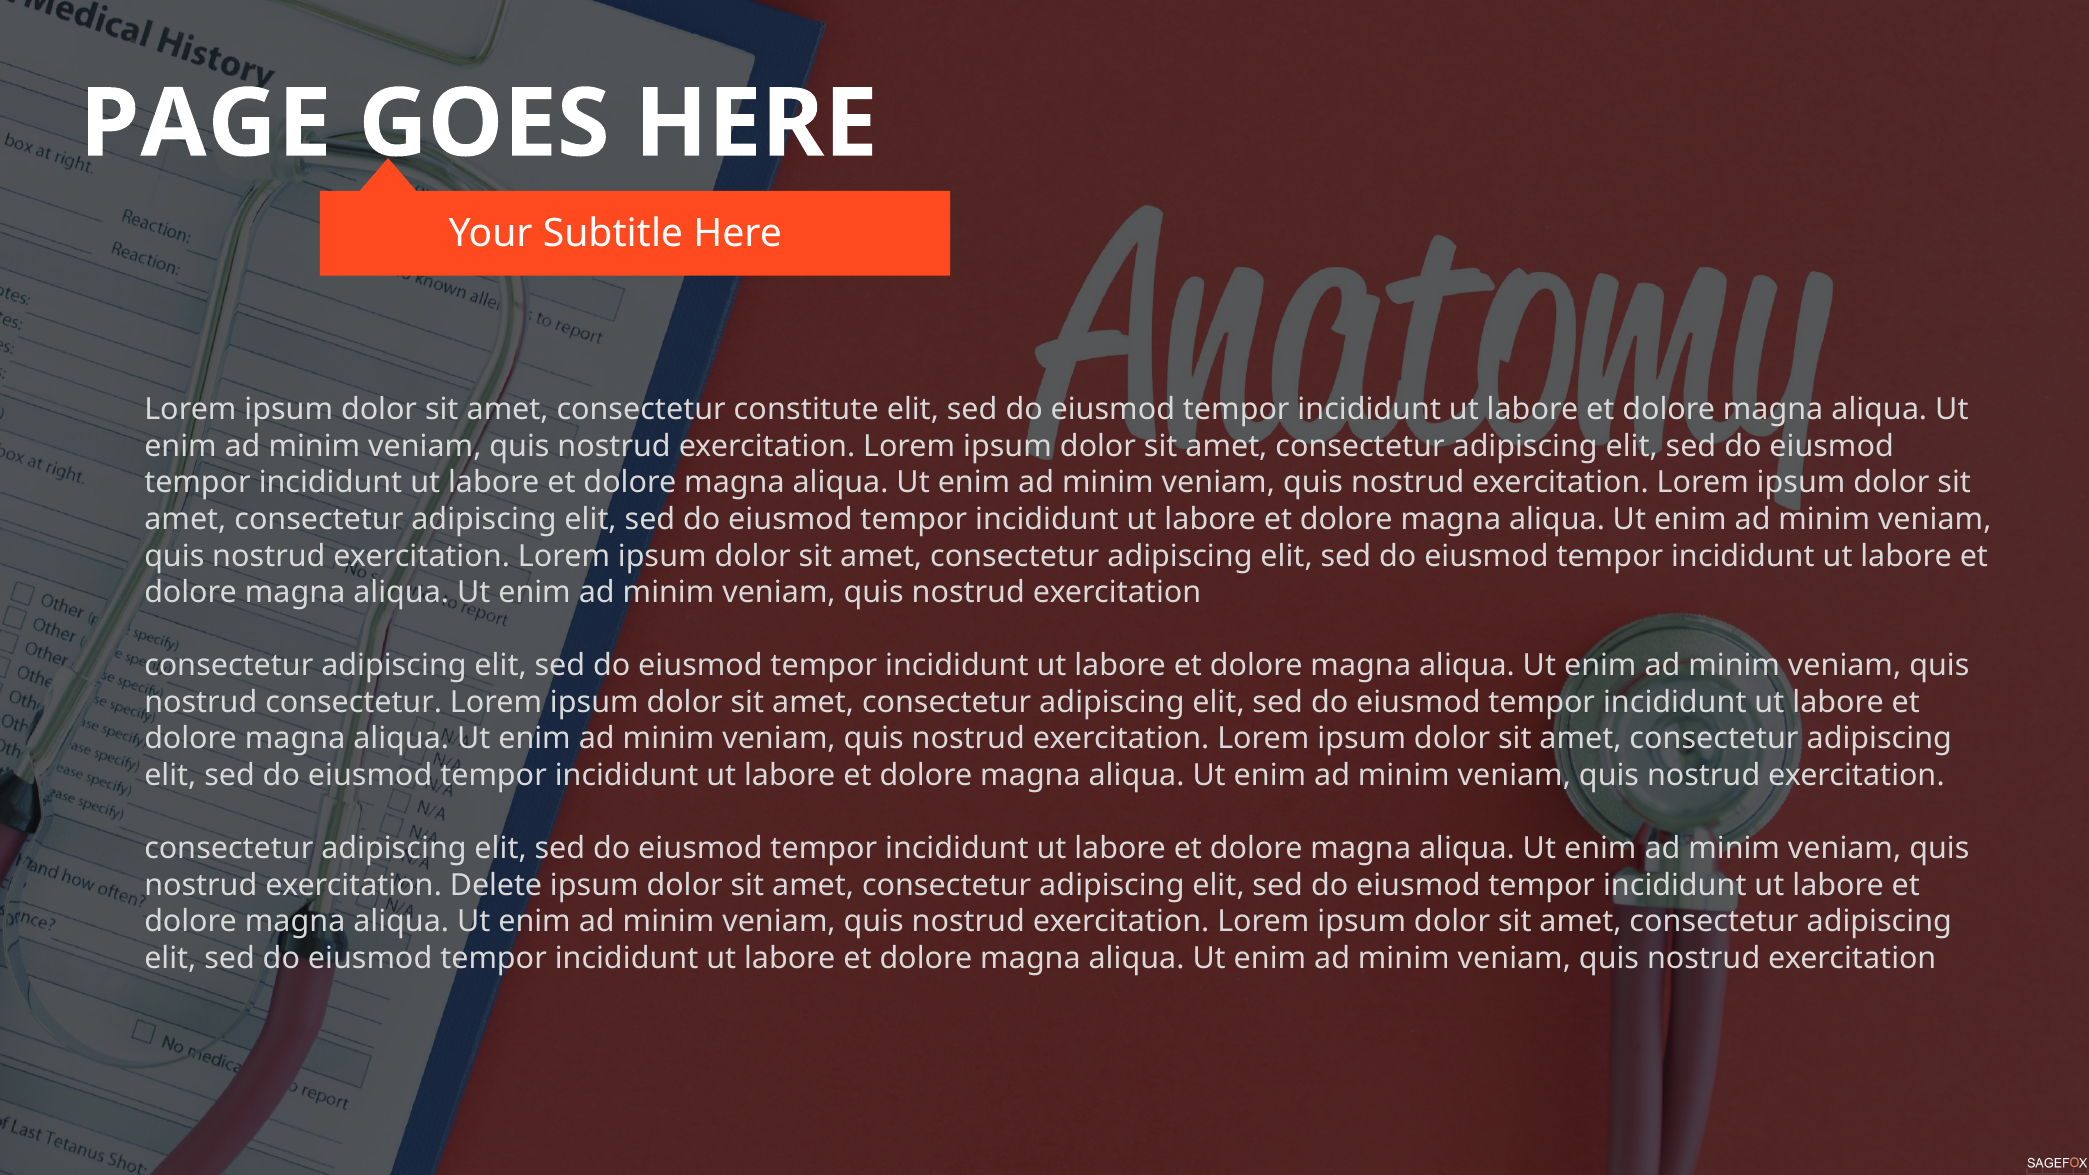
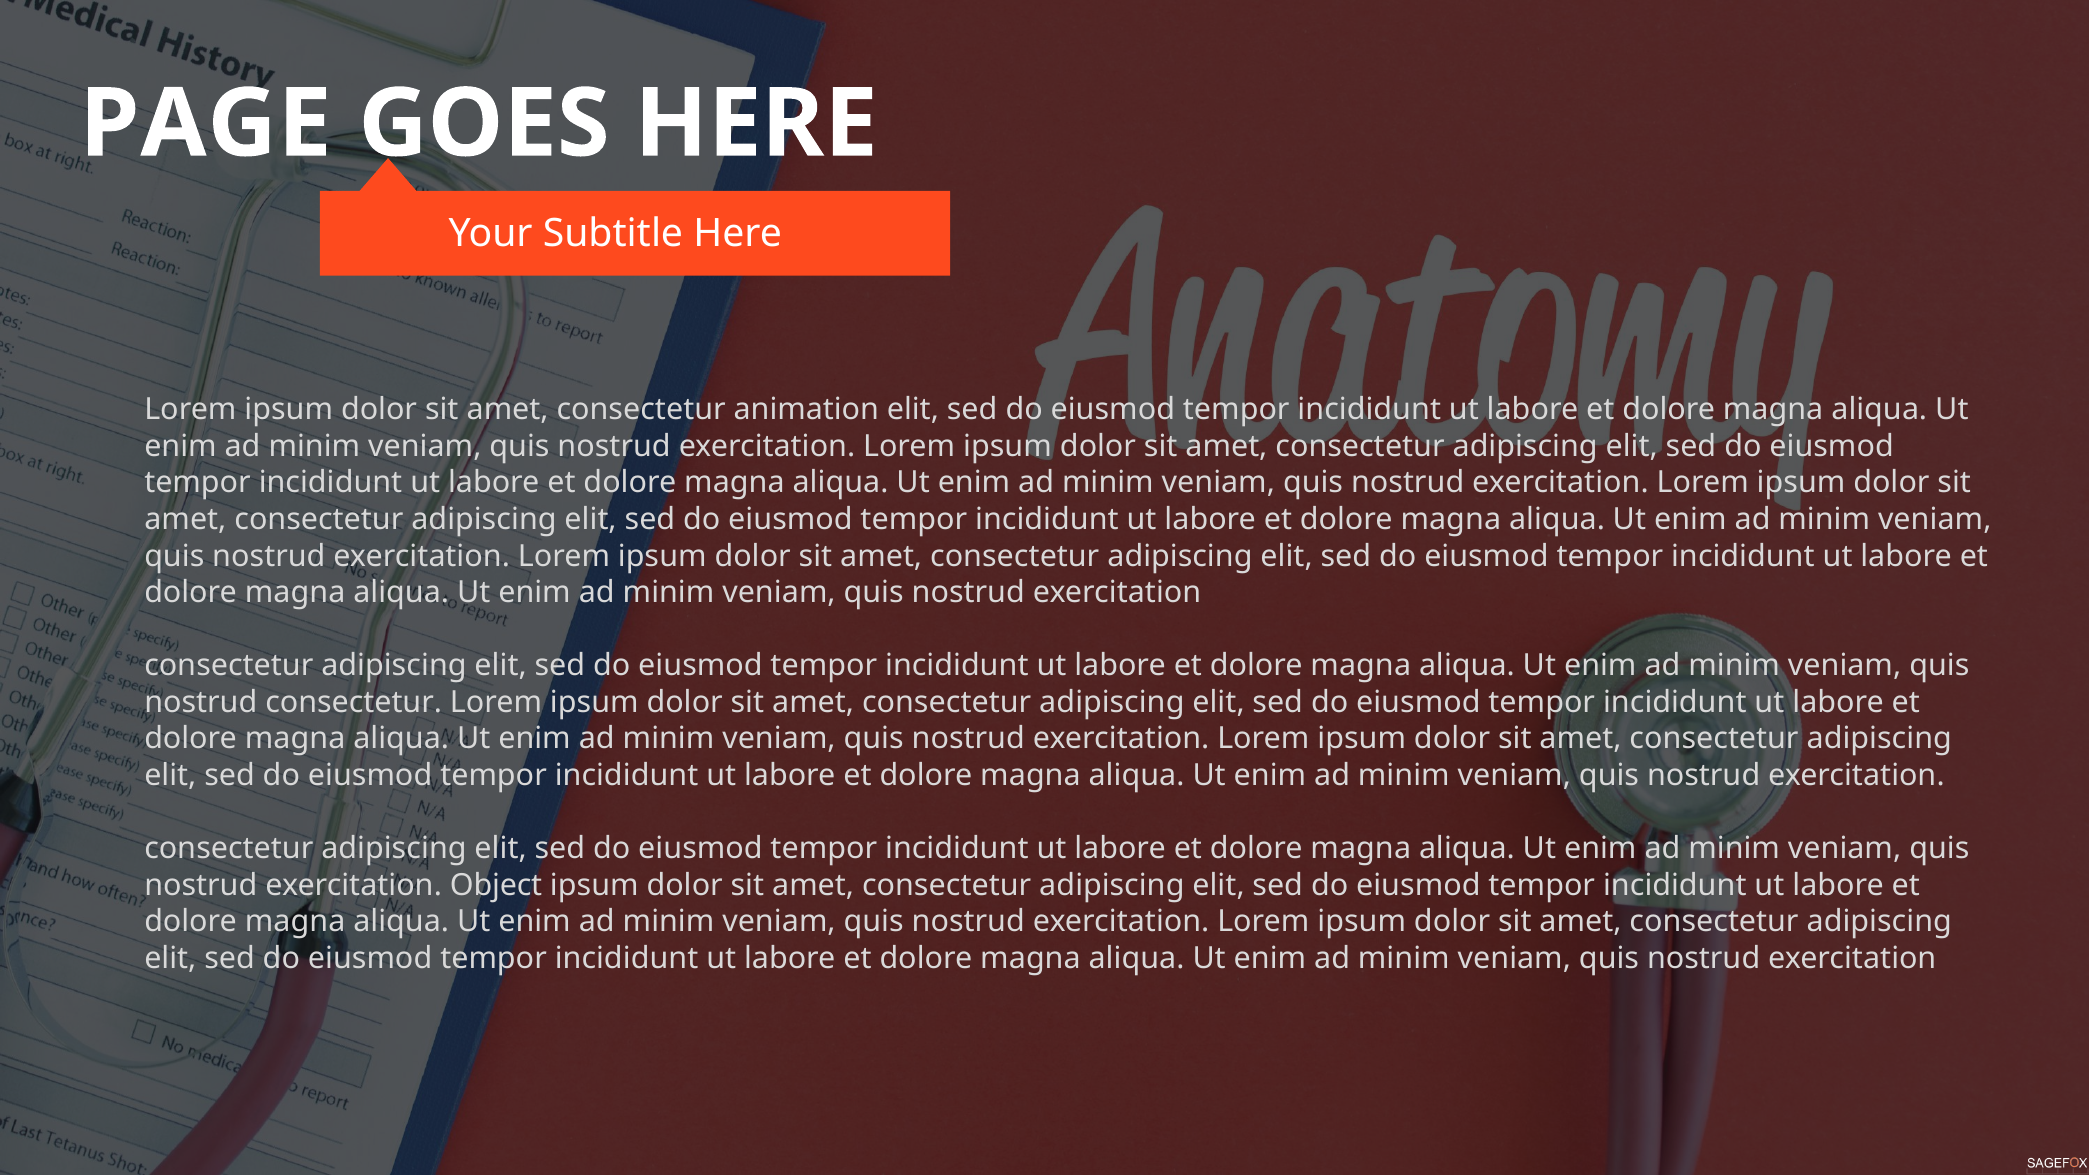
constitute: constitute -> animation
Delete: Delete -> Object
